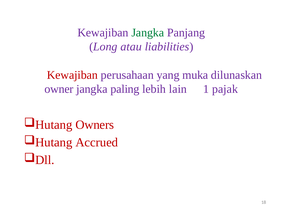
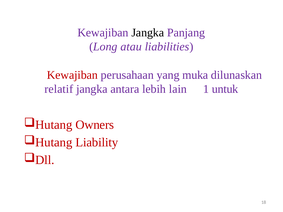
Jangka at (148, 33) colour: green -> black
owner: owner -> relatif
paling: paling -> antara
pajak: pajak -> untuk
Accrued: Accrued -> Liability
